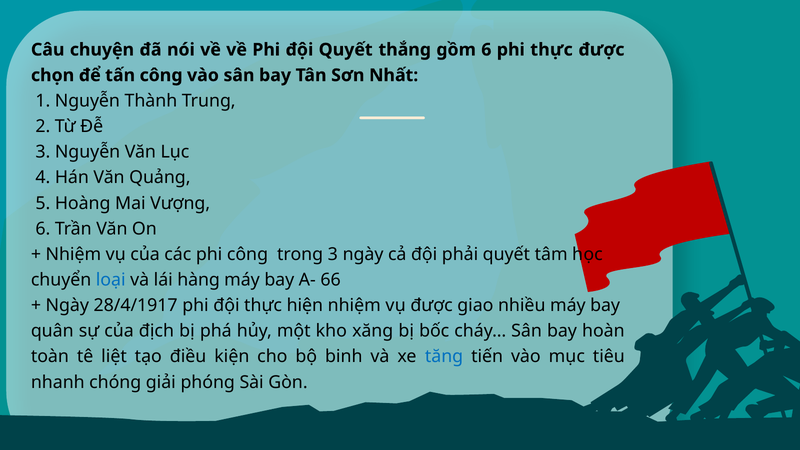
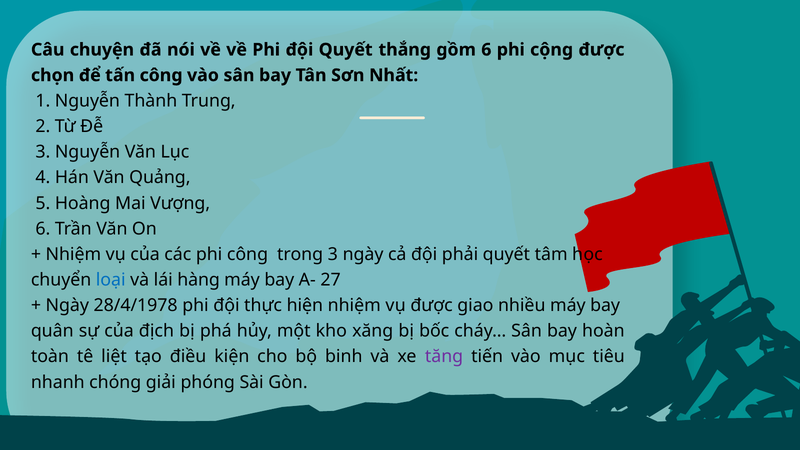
phi thực: thực -> cộng
66: 66 -> 27
28/4/1917: 28/4/1917 -> 28/4/1978
tăng colour: blue -> purple
